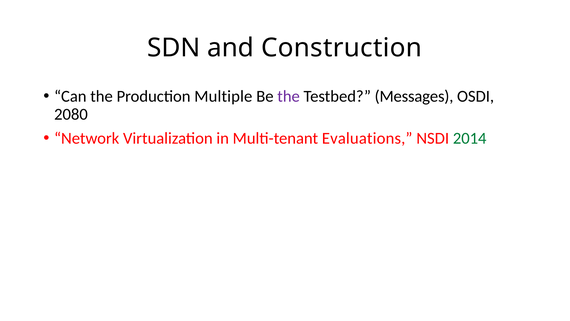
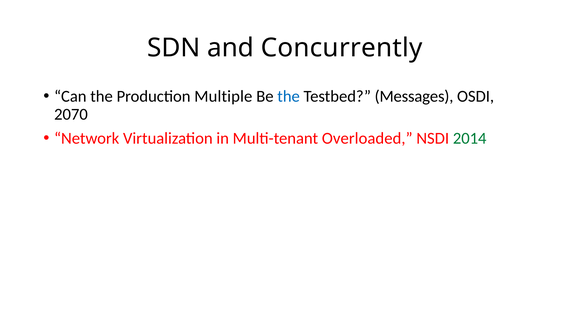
Construction: Construction -> Concurrently
the at (289, 96) colour: purple -> blue
2080: 2080 -> 2070
Evaluations: Evaluations -> Overloaded
